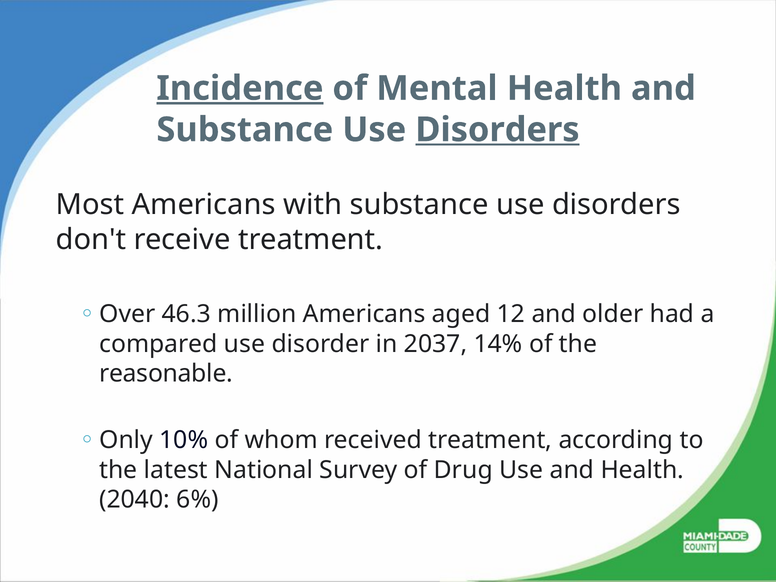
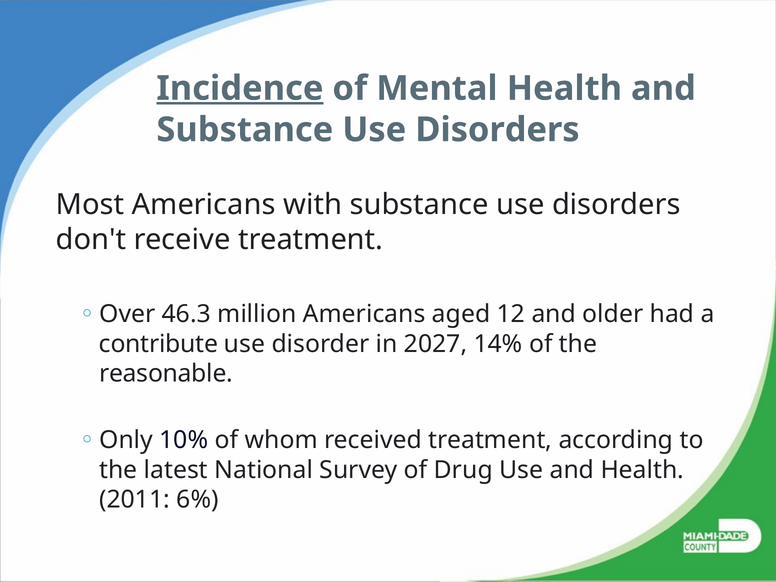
Disorders at (497, 130) underline: present -> none
compared: compared -> contribute
2037: 2037 -> 2027
2040: 2040 -> 2011
